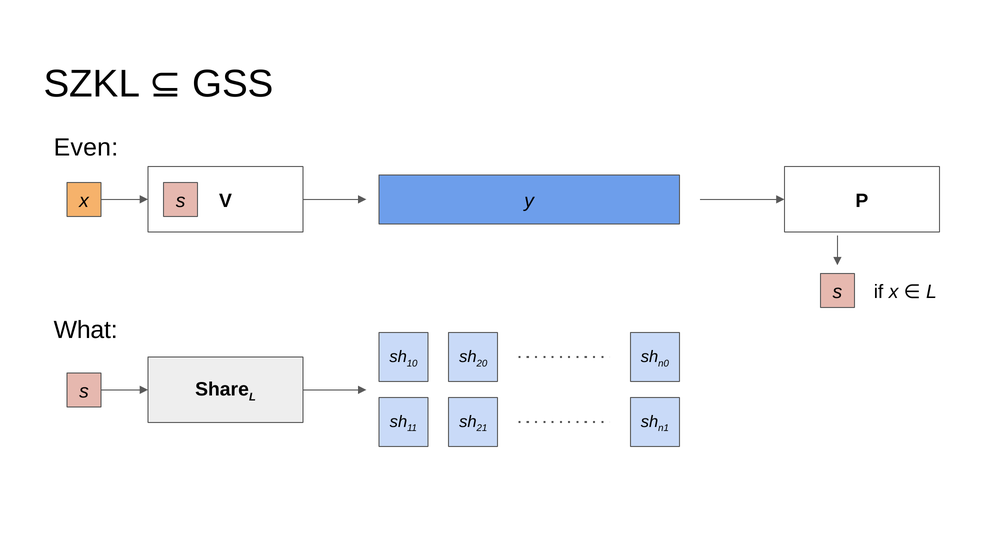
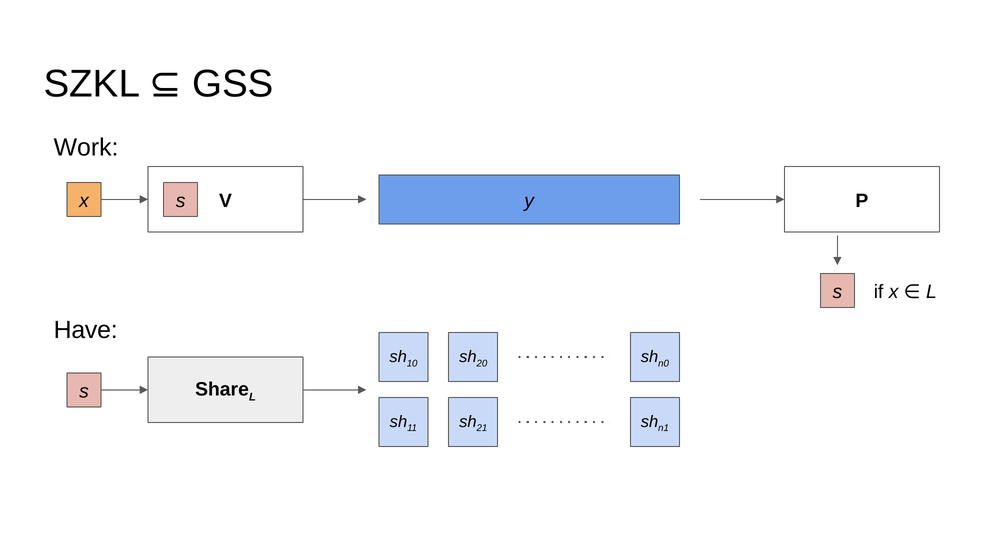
Even: Even -> Work
What: What -> Have
